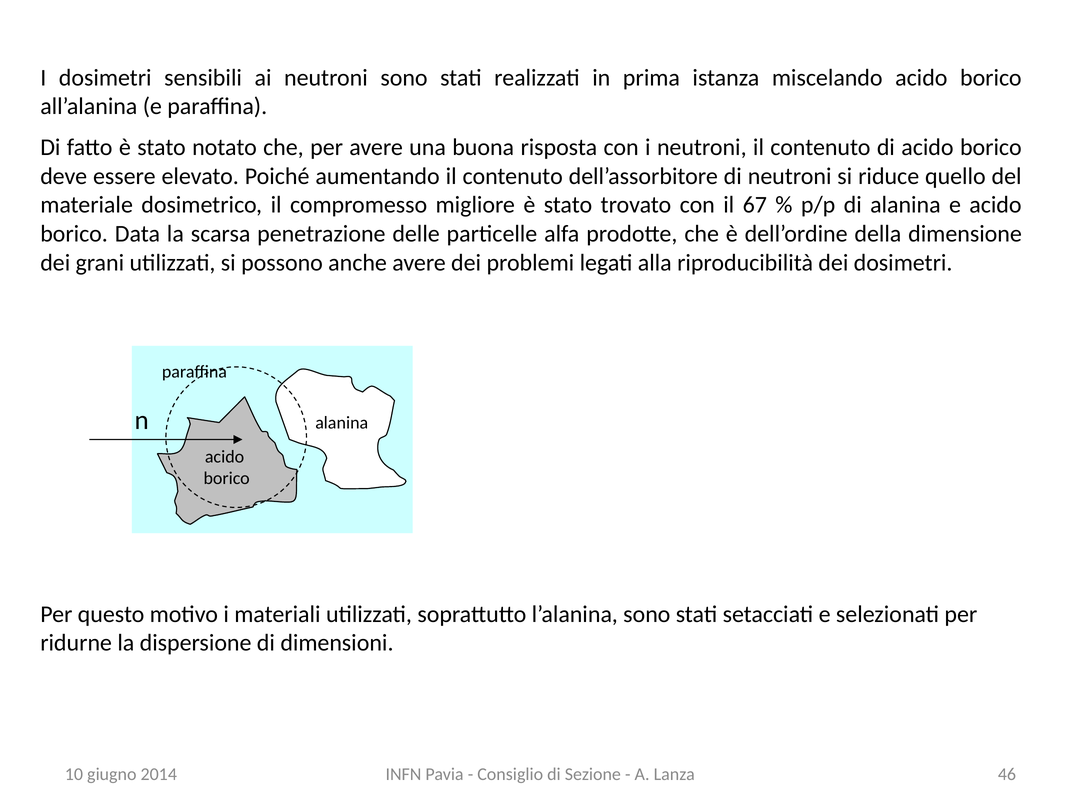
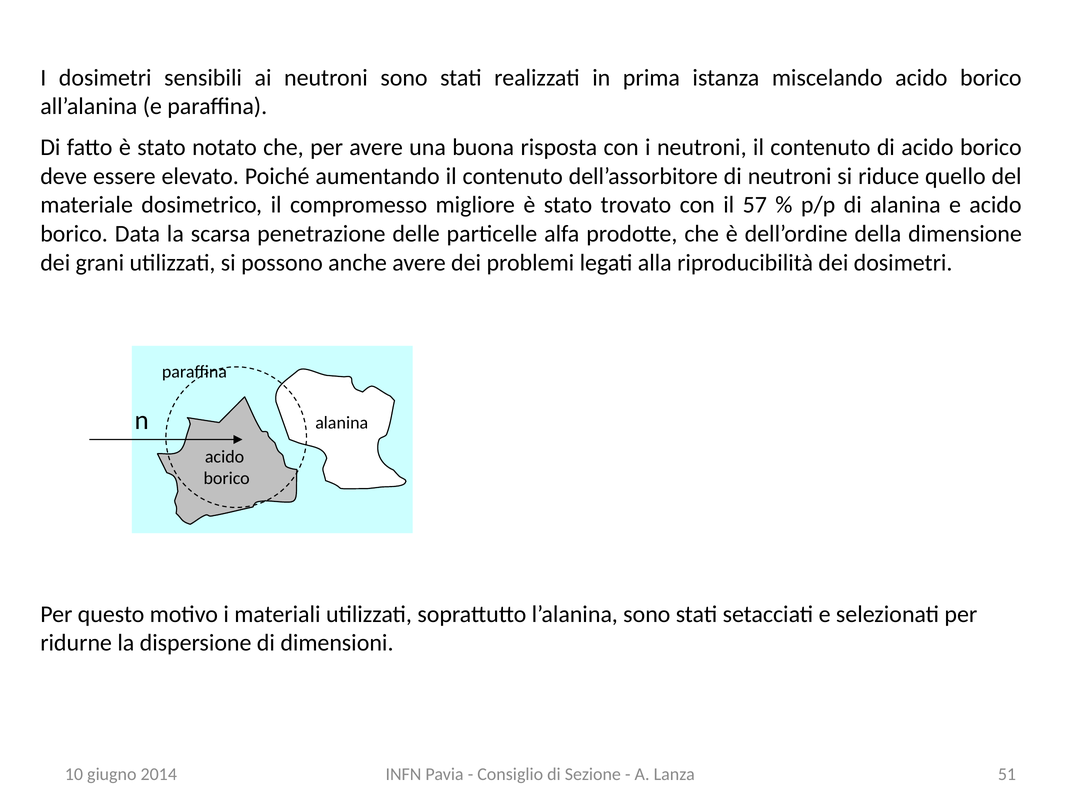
67: 67 -> 57
46: 46 -> 51
